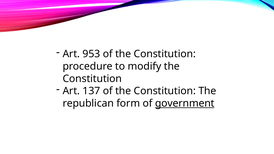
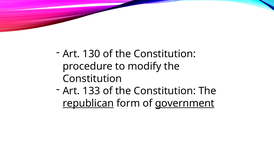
953: 953 -> 130
137: 137 -> 133
republican underline: none -> present
